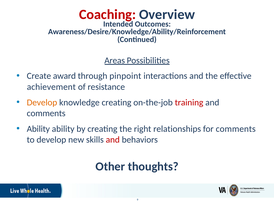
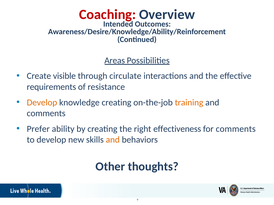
award: award -> visible
pinpoint: pinpoint -> circulate
achievement: achievement -> requirements
training colour: red -> orange
Ability at (38, 129): Ability -> Prefer
relationships: relationships -> effectiveness
and at (113, 140) colour: red -> orange
